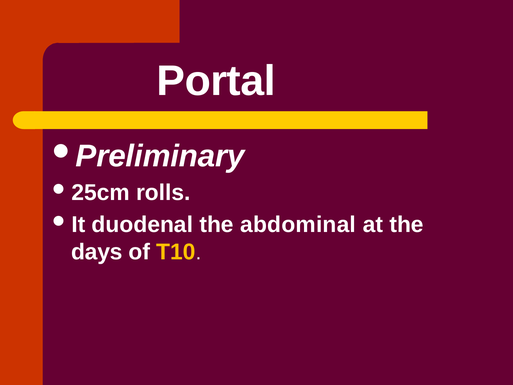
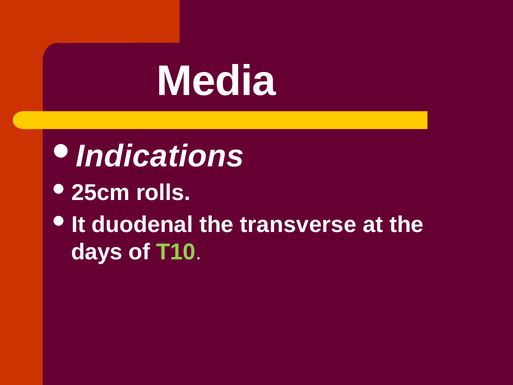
Portal: Portal -> Media
Preliminary: Preliminary -> Indications
abdominal: abdominal -> transverse
T10 colour: yellow -> light green
